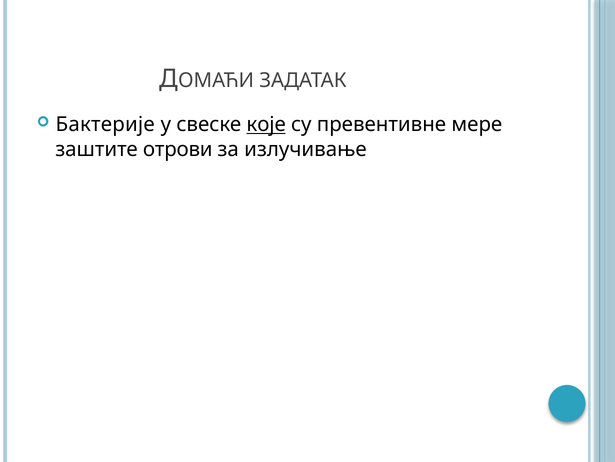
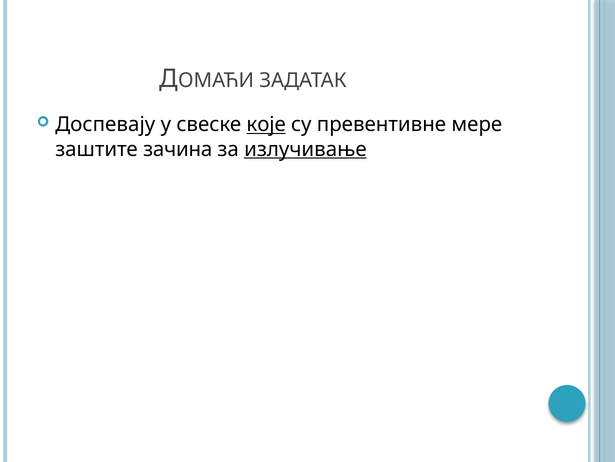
Бактерије: Бактерије -> Доспевају
отрови: отрови -> зачина
излучивање underline: none -> present
